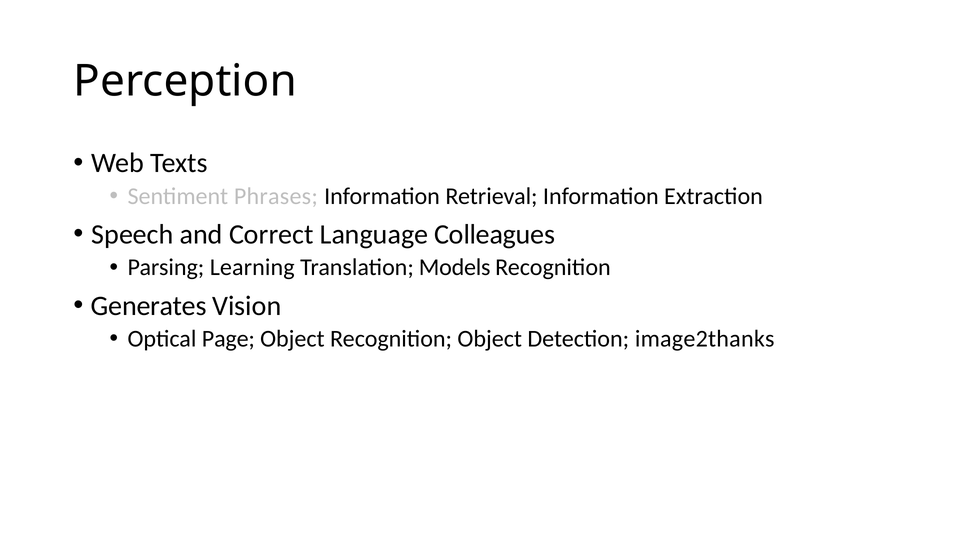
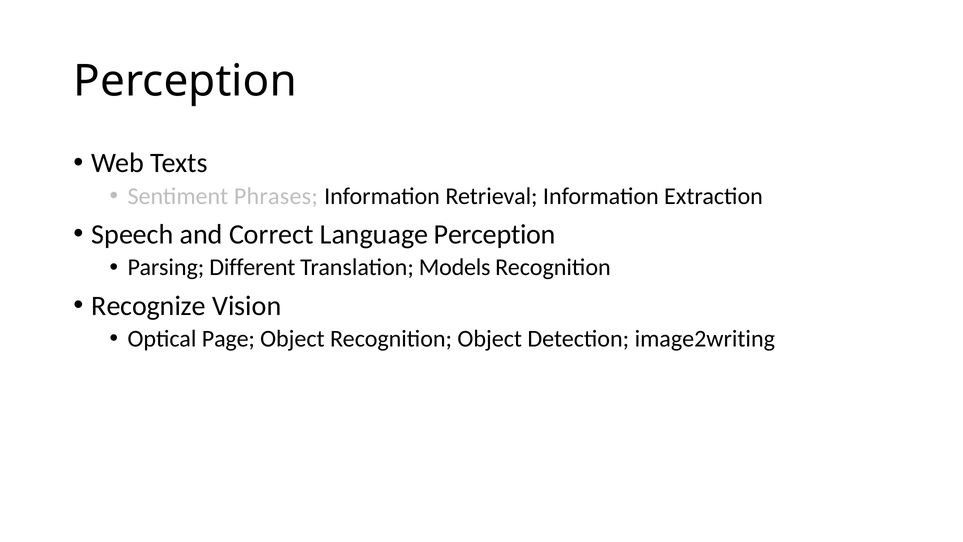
Language Colleagues: Colleagues -> Perception
Learning: Learning -> Different
Generates: Generates -> Recognize
image2thanks: image2thanks -> image2writing
